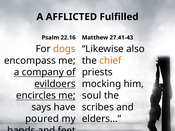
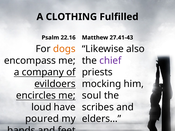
AFFLICTED: AFFLICTED -> CLOTHING
chief colour: orange -> purple
says: says -> loud
